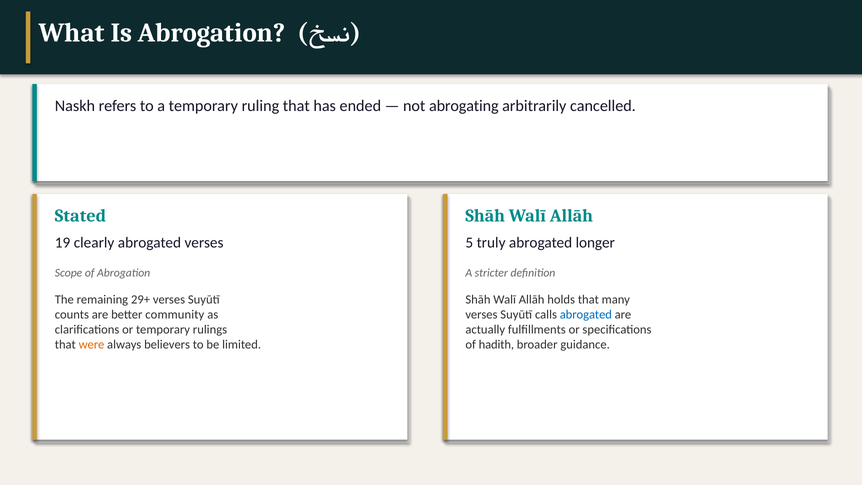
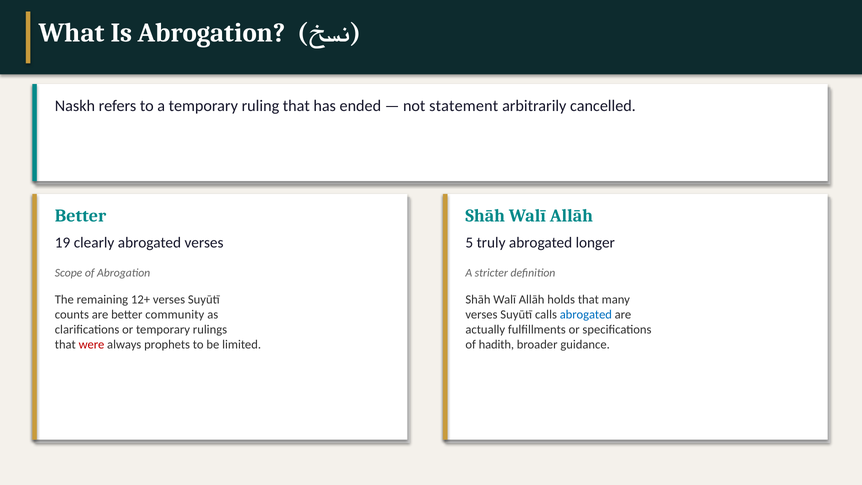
abrogating: abrogating -> statement
Stated at (80, 216): Stated -> Better
29+: 29+ -> 12+
were colour: orange -> red
believers: believers -> prophets
